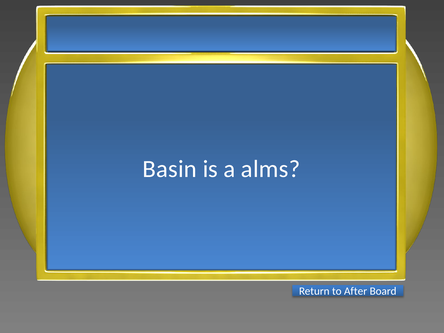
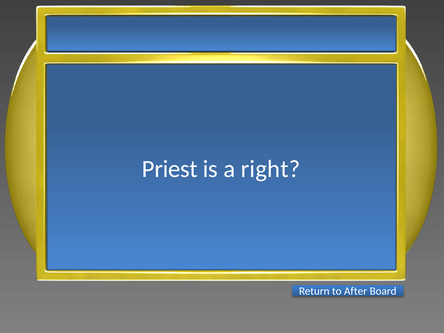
Basin: Basin -> Priest
alms: alms -> right
